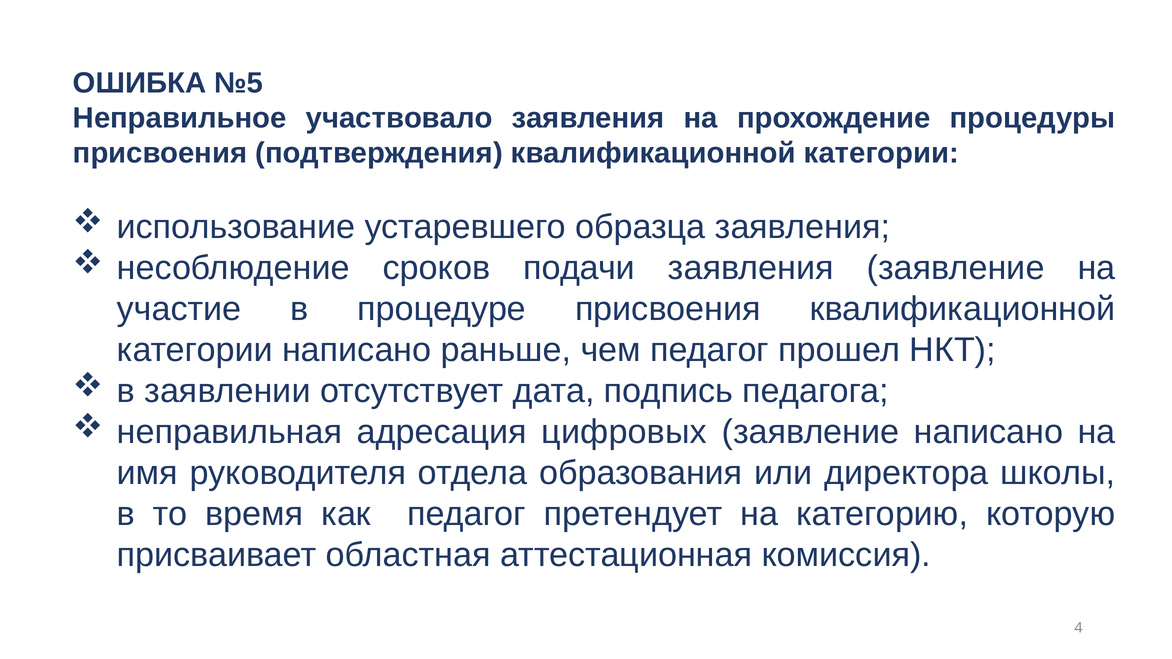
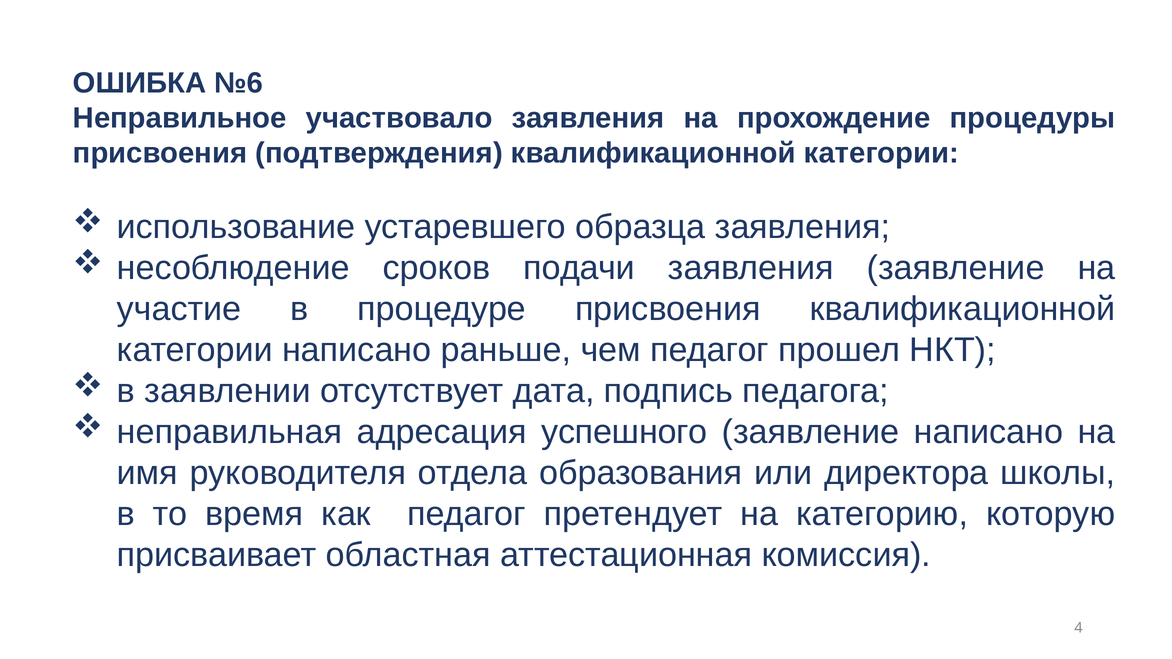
№5: №5 -> №6
цифровых: цифровых -> успешного
